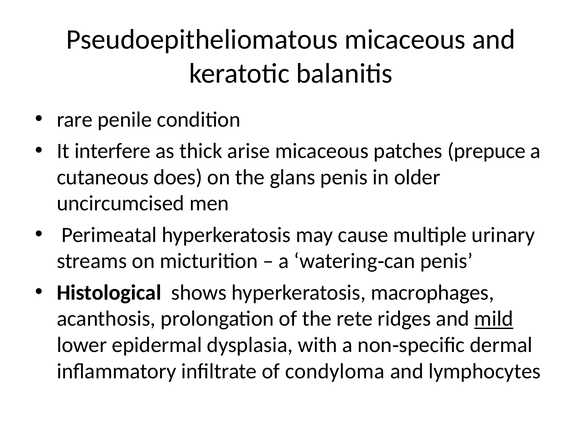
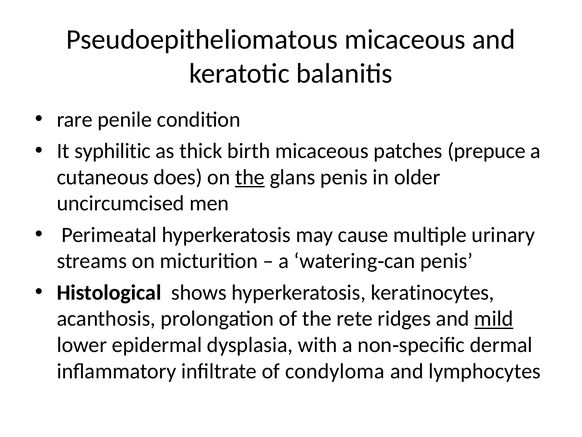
interfere: interfere -> syphilitic
arise: arise -> birth
the at (250, 177) underline: none -> present
macrophages: macrophages -> keratinocytes
